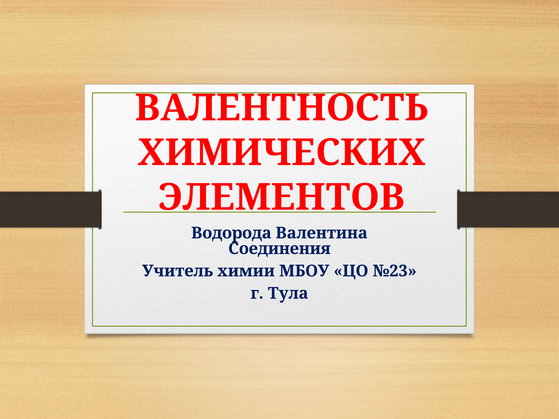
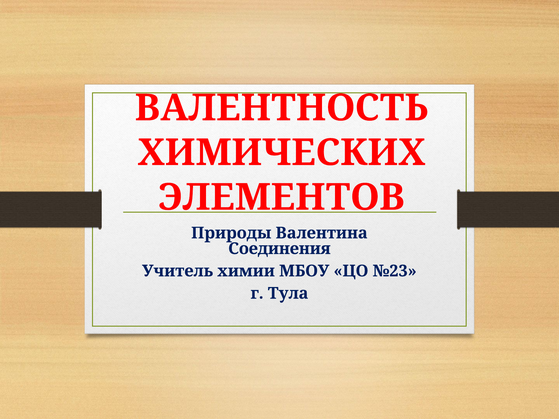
Водорода: Водорода -> Природы
